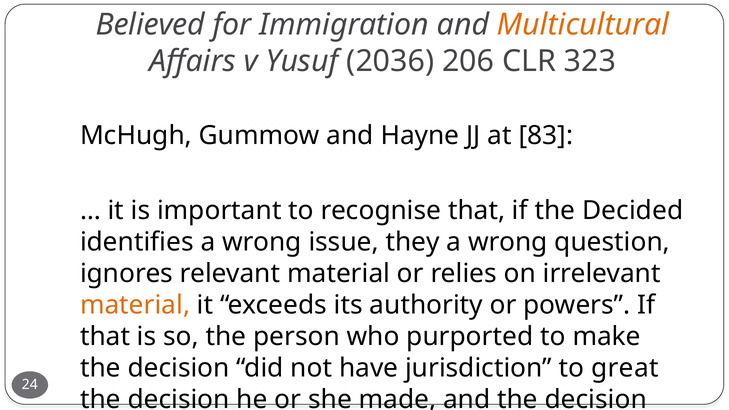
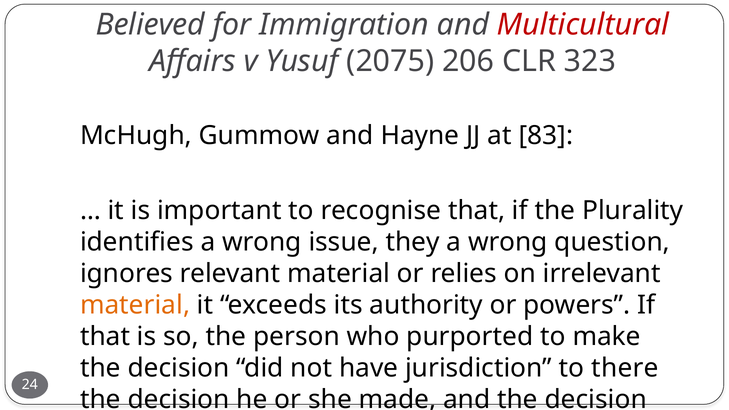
Multicultural colour: orange -> red
2036: 2036 -> 2075
Decided: Decided -> Plurality
great: great -> there
